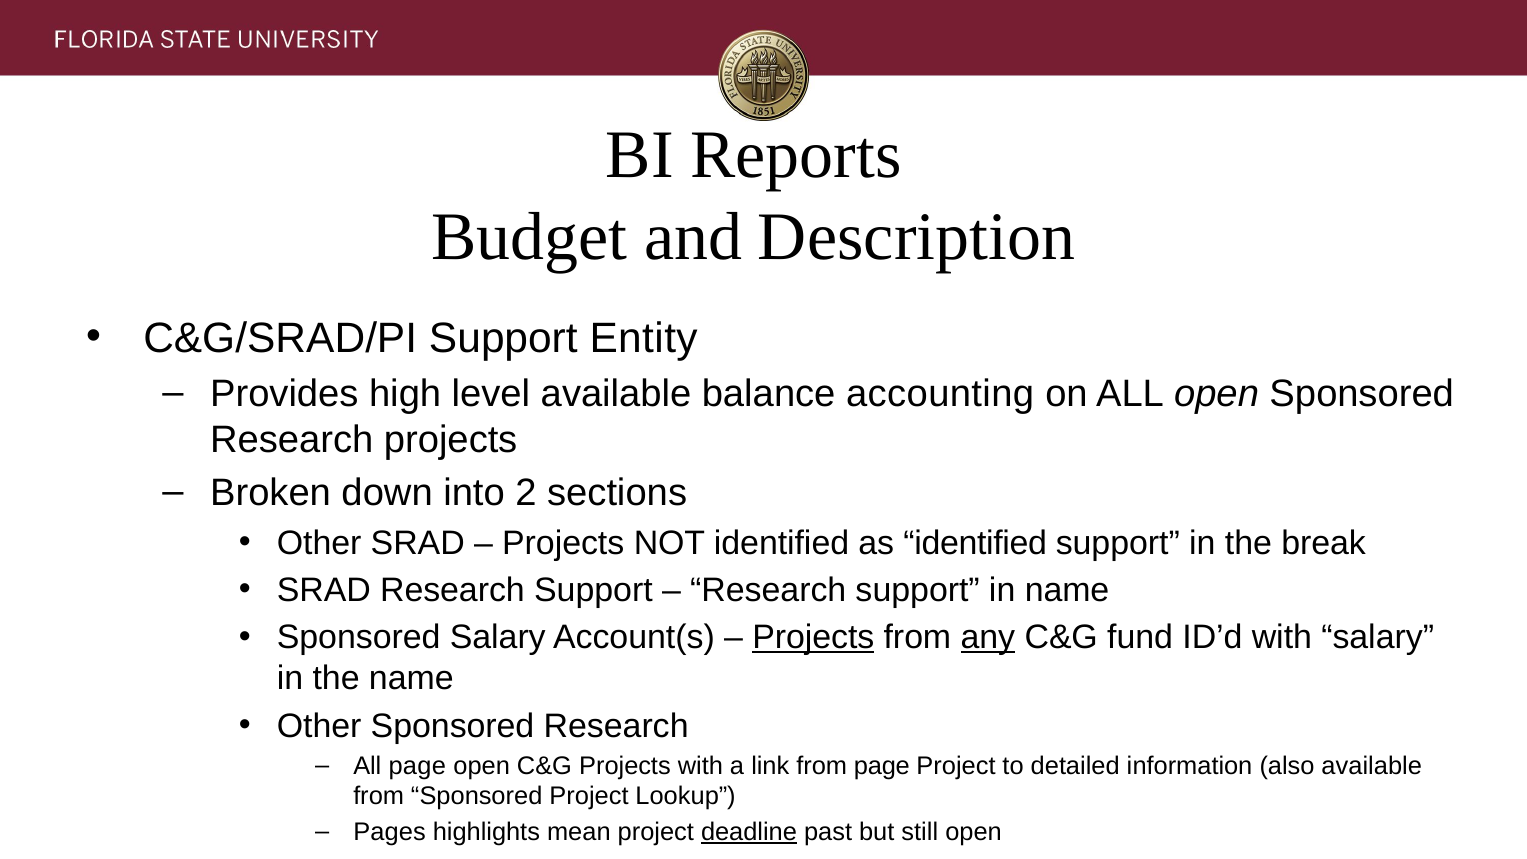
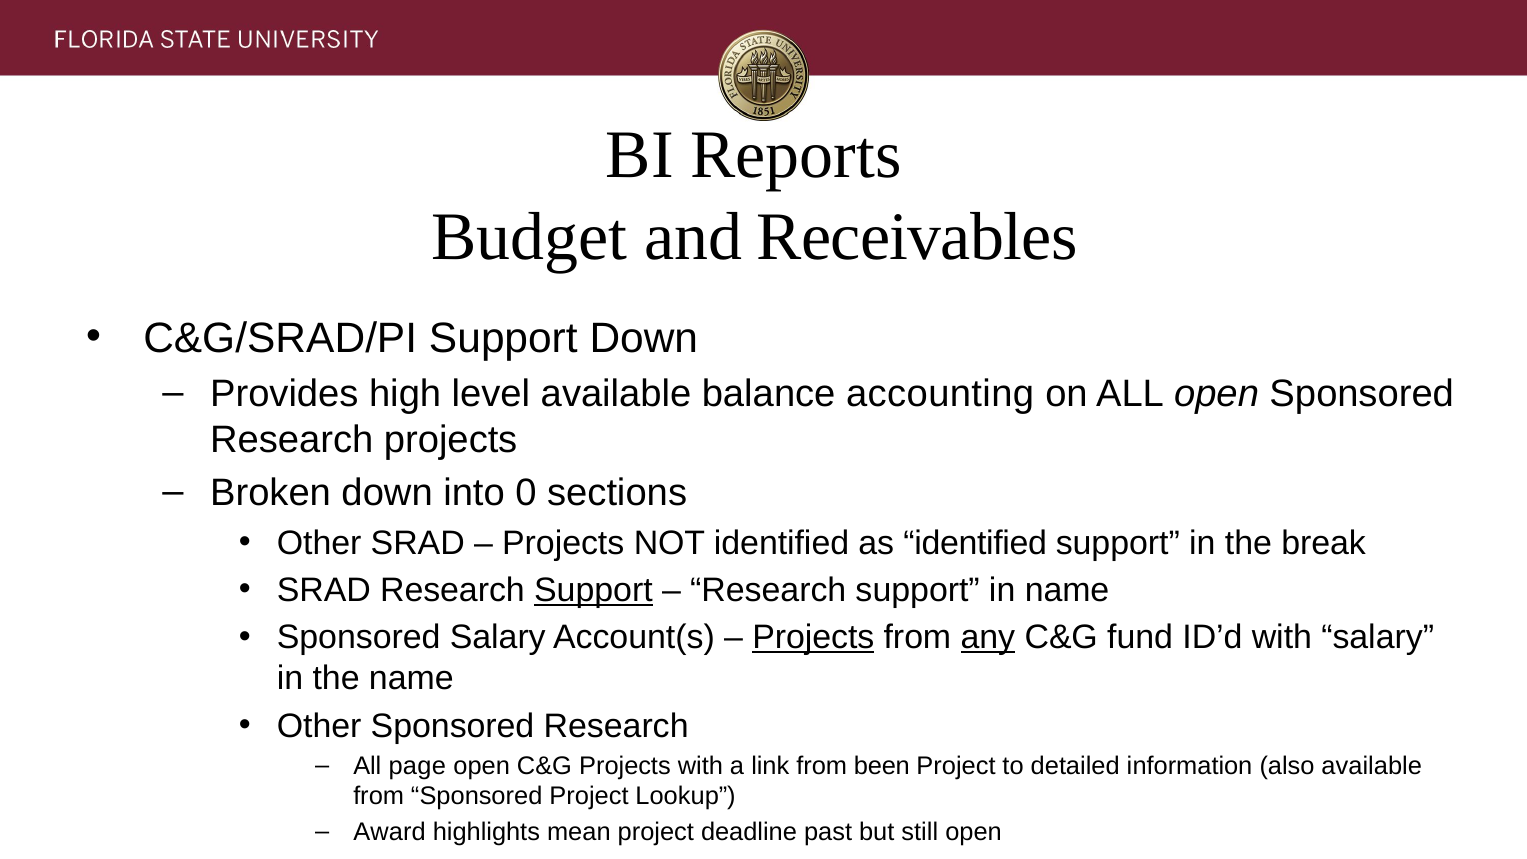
Description: Description -> Receivables
Support Entity: Entity -> Down
2: 2 -> 0
Support at (593, 590) underline: none -> present
from page: page -> been
Pages: Pages -> Award
deadline underline: present -> none
